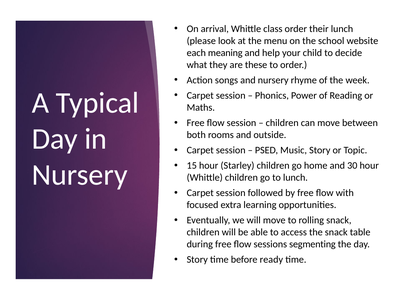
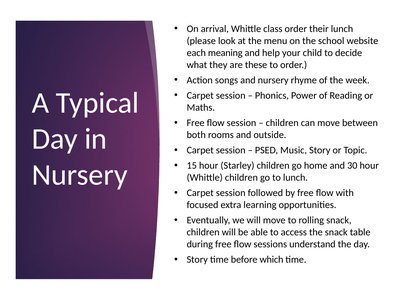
segmenting: segmenting -> understand
ready: ready -> which
